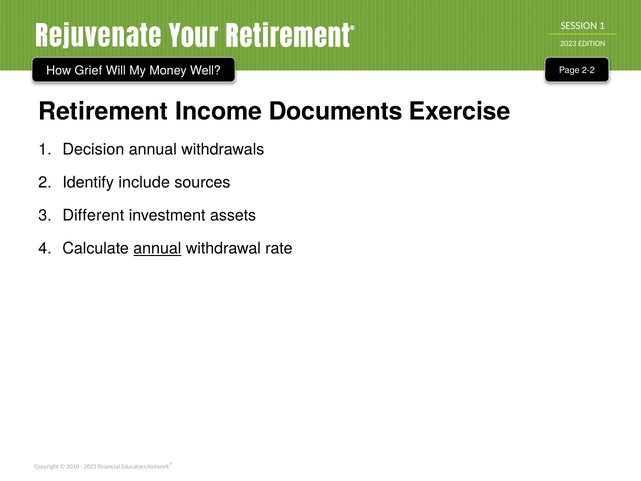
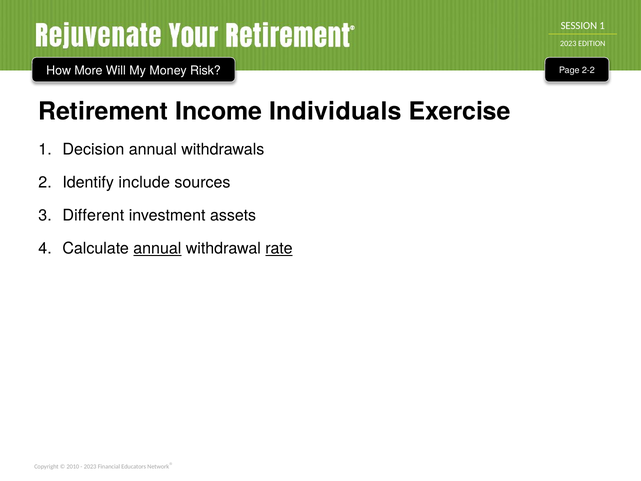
Grief: Grief -> More
Well: Well -> Risk
Documents: Documents -> Individuals
rate underline: none -> present
